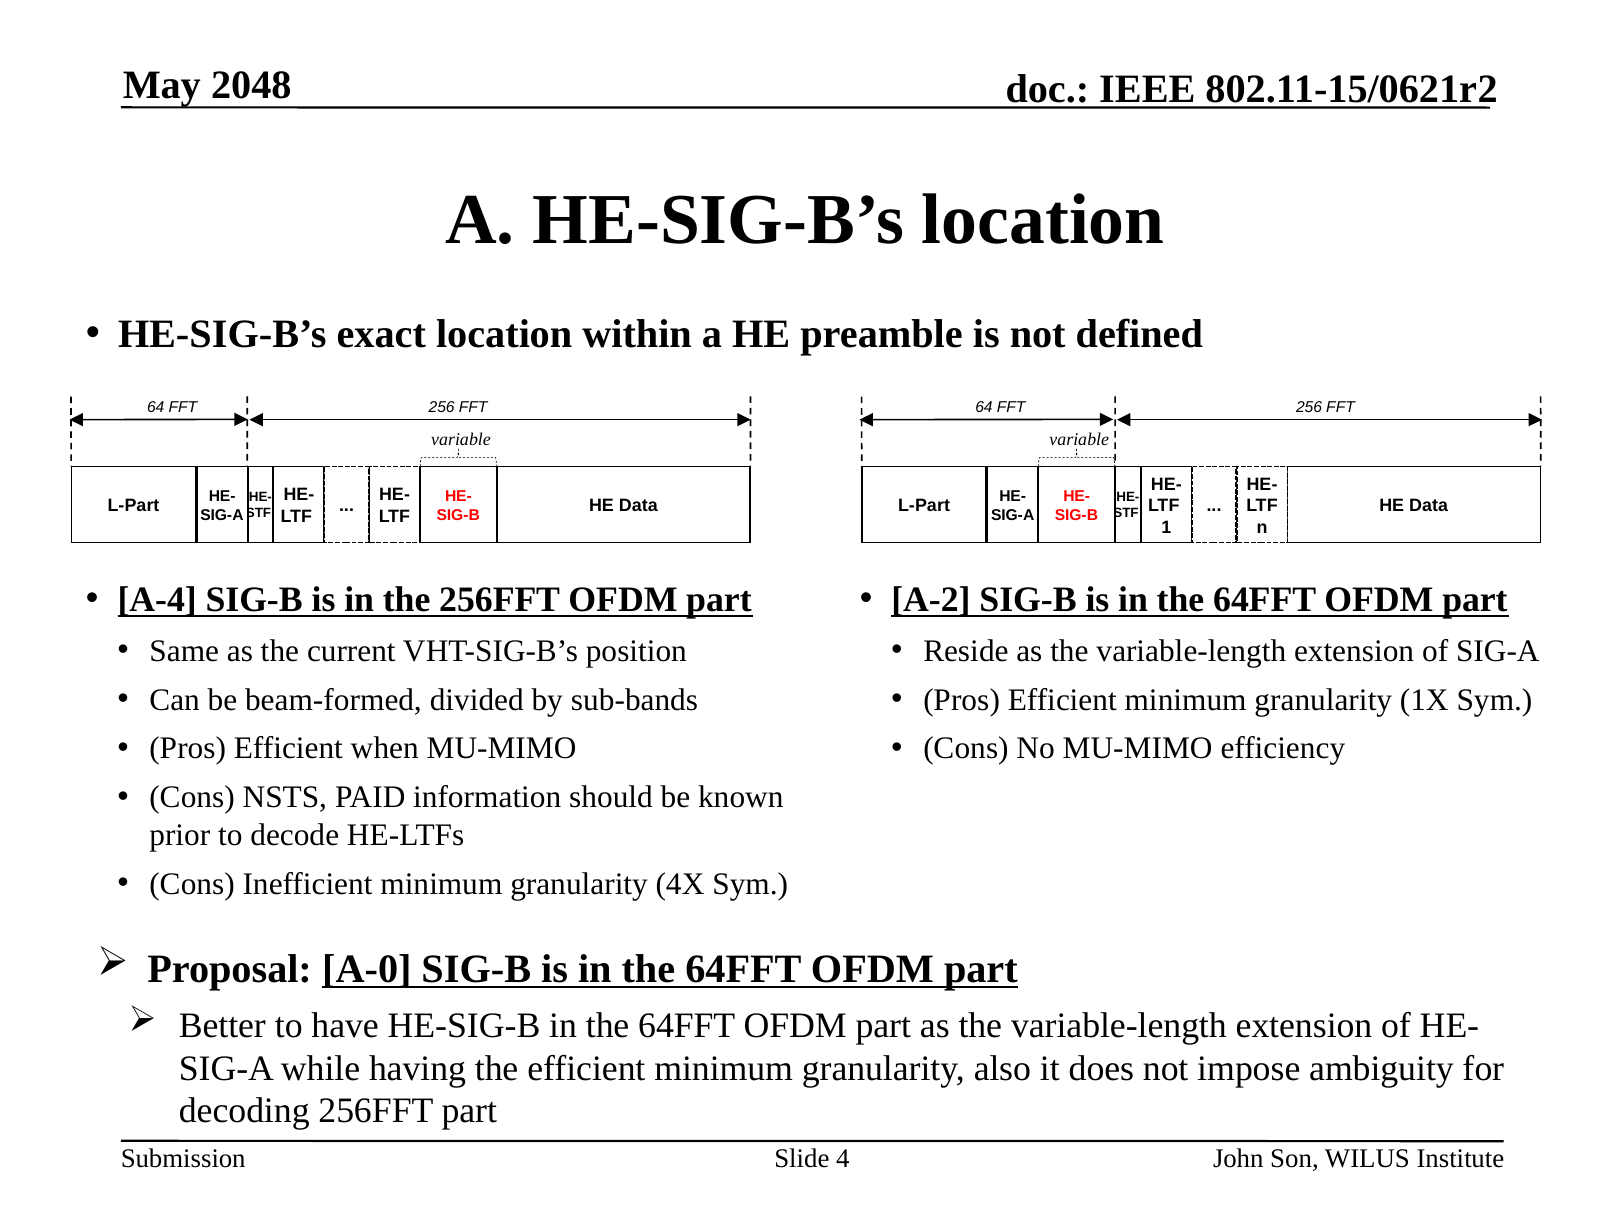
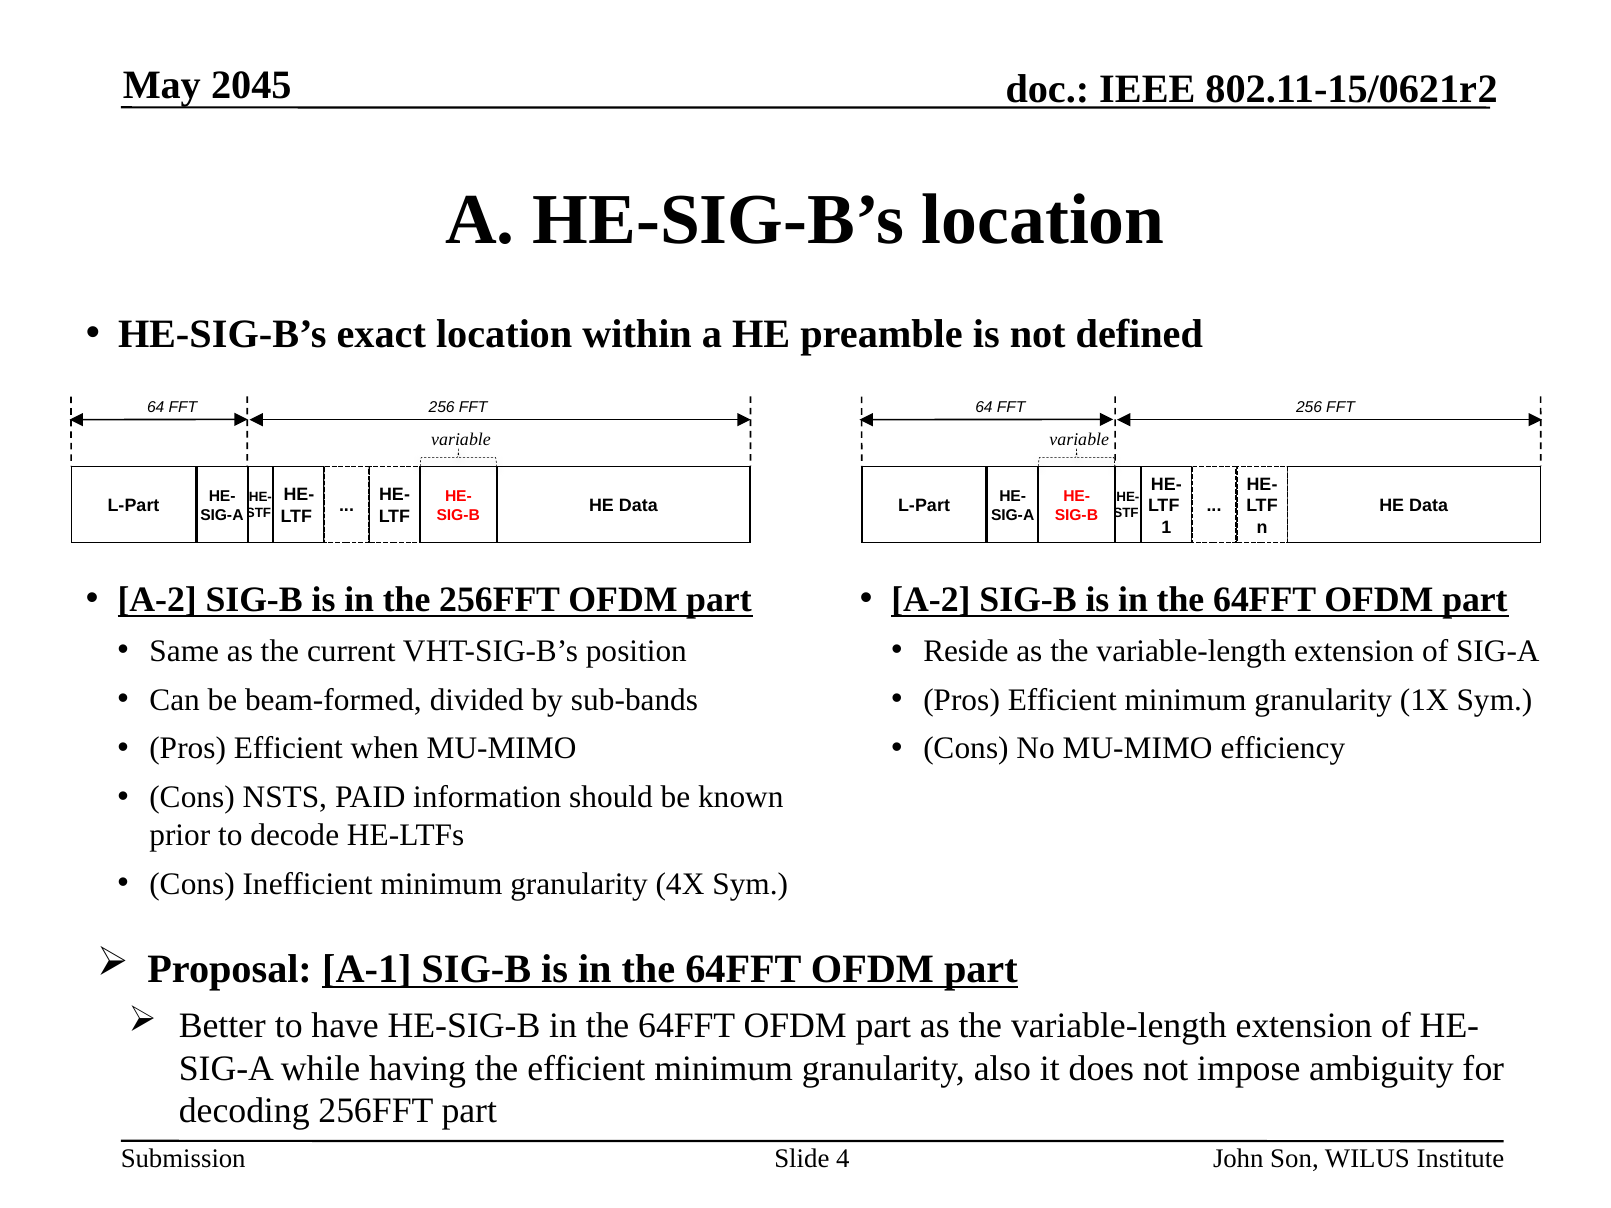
2048: 2048 -> 2045
A-4 at (157, 600): A-4 -> A-2
A-0: A-0 -> A-1
